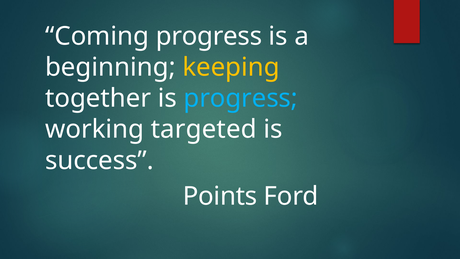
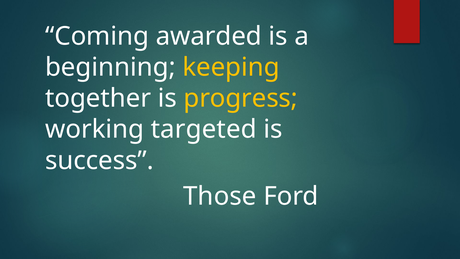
Coming progress: progress -> awarded
progress at (241, 98) colour: light blue -> yellow
Points: Points -> Those
